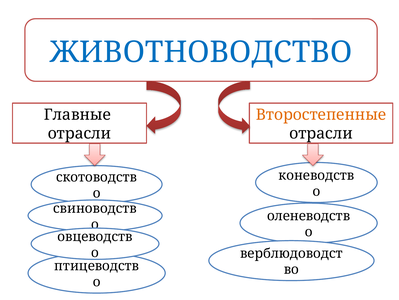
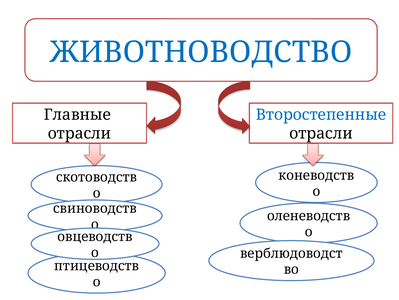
Второстепенные colour: orange -> blue
